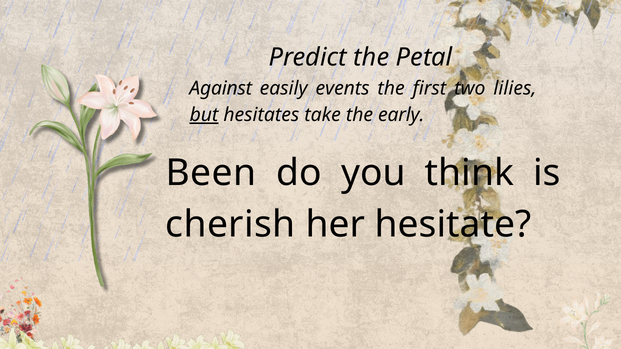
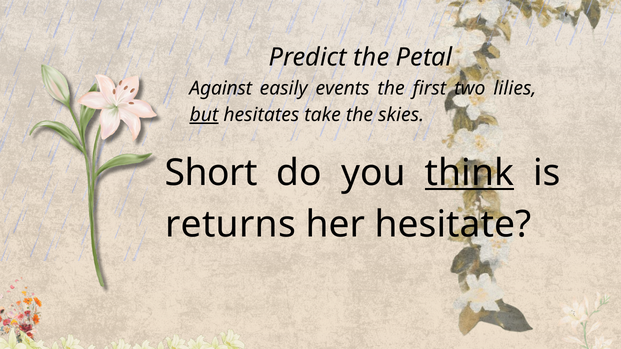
early: early -> skies
Been: Been -> Short
think underline: none -> present
cherish: cherish -> returns
